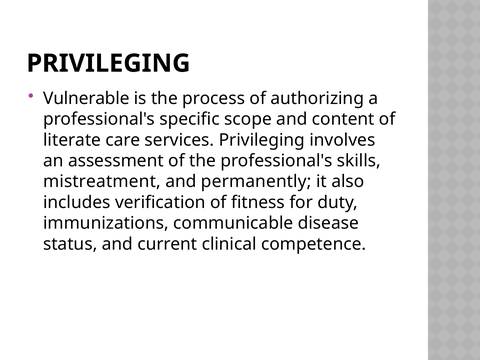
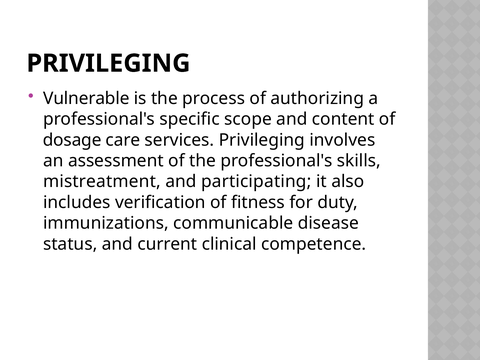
literate: literate -> dosage
permanently: permanently -> participating
